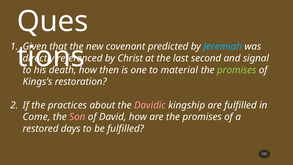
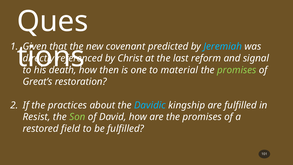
second: second -> reform
Kings’s: Kings’s -> Great’s
Davidic colour: pink -> light blue
Come: Come -> Resist
Son colour: pink -> light green
days: days -> field
